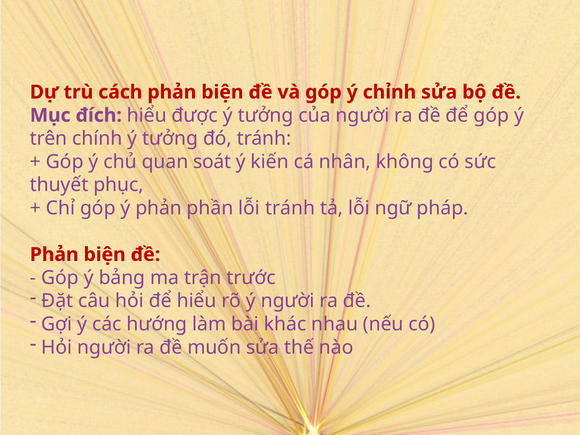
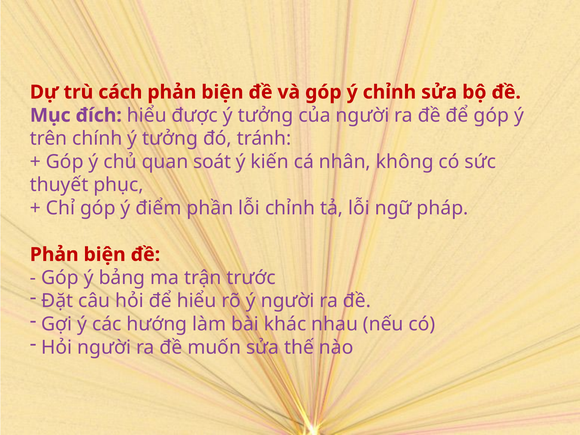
ý phản: phản -> điểm
lỗi tránh: tránh -> chỉnh
